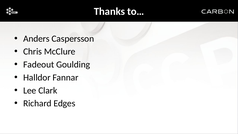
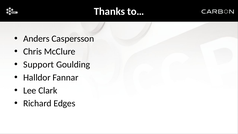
Fadeout: Fadeout -> Support
